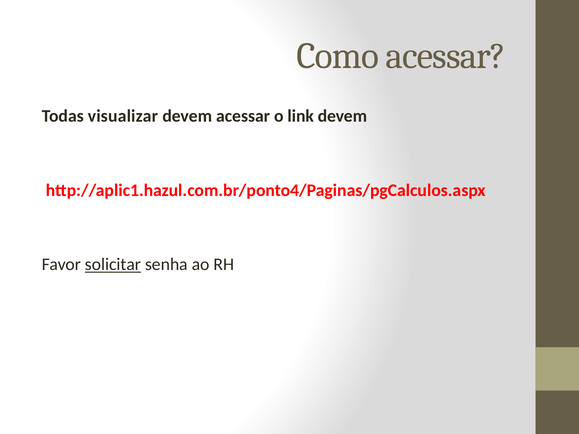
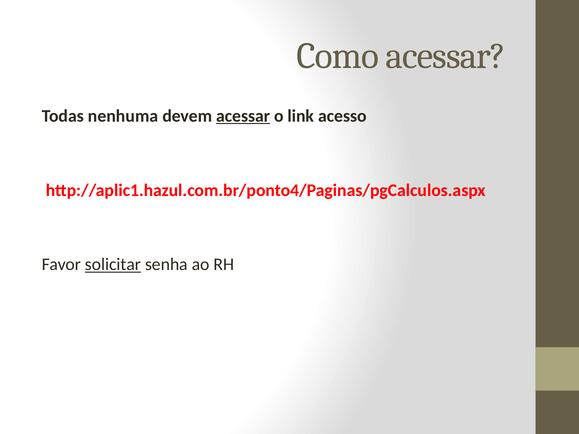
visualizar: visualizar -> nenhuma
acessar at (243, 116) underline: none -> present
link devem: devem -> acesso
